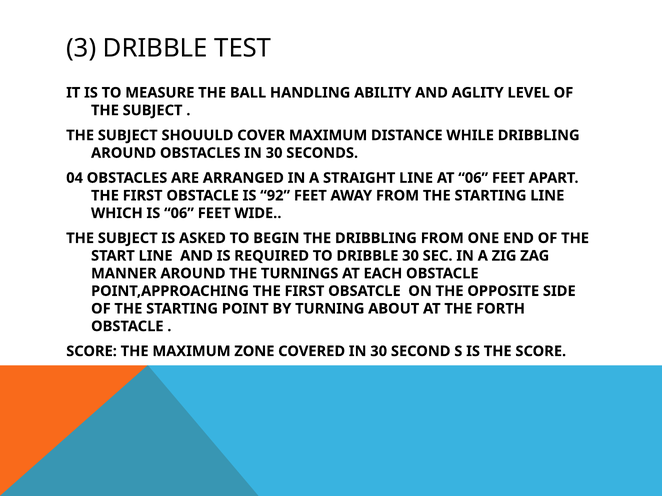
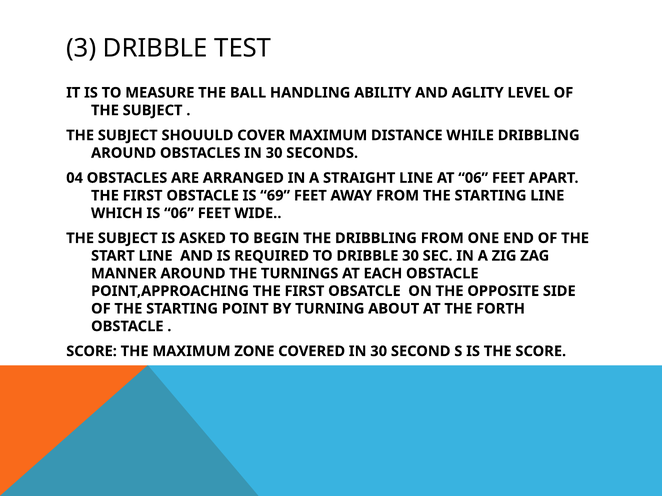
92: 92 -> 69
